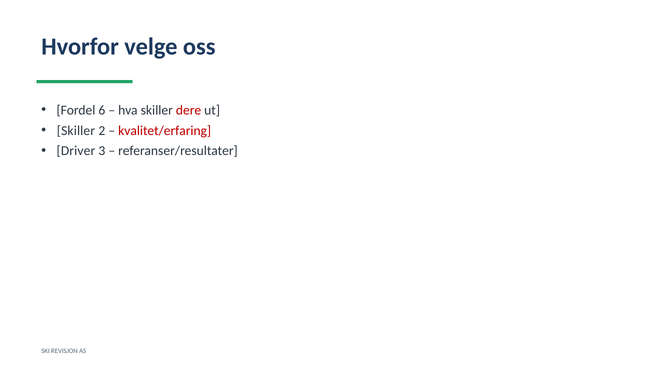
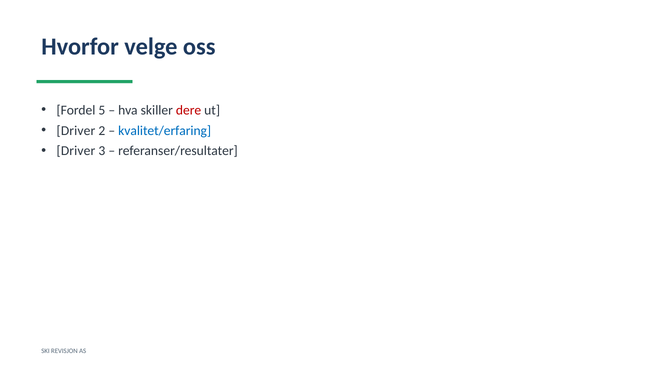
6: 6 -> 5
Skiller at (76, 130): Skiller -> Driver
kvalitet/erfaring colour: red -> blue
